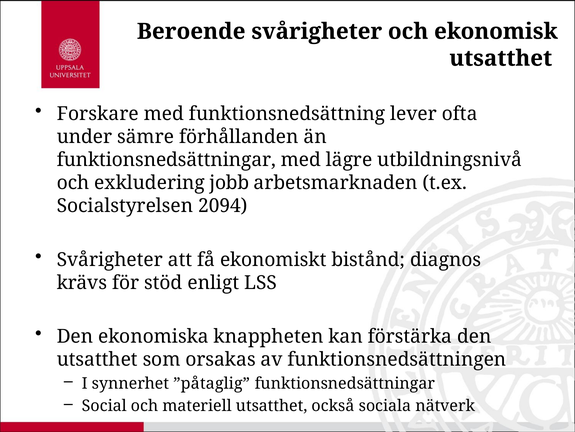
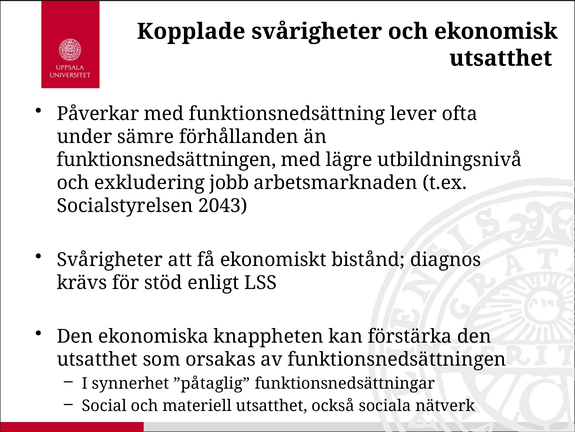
Beroende: Beroende -> Kopplade
Forskare: Forskare -> Påverkar
funktionsnedsättningar at (166, 160): funktionsnedsättningar -> funktionsnedsättningen
2094: 2094 -> 2043
